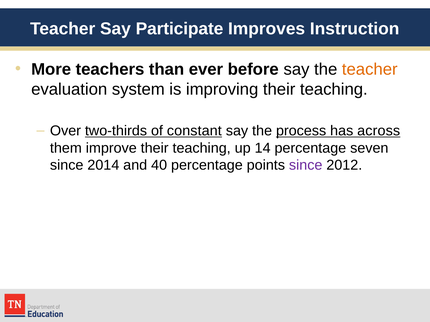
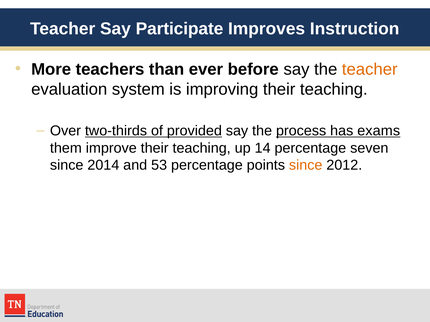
constant: constant -> provided
across: across -> exams
40: 40 -> 53
since at (306, 165) colour: purple -> orange
